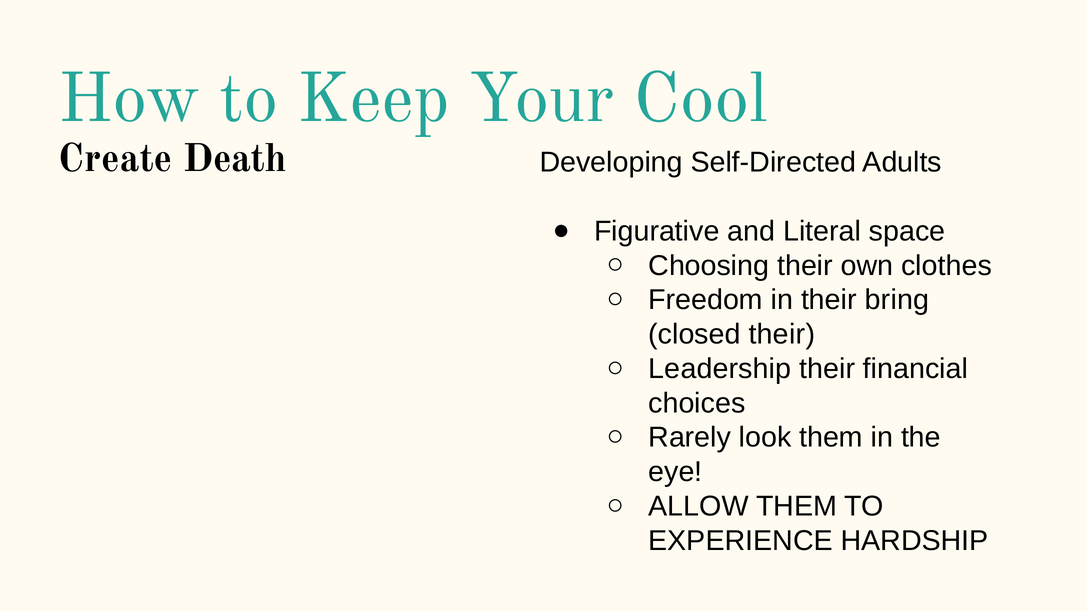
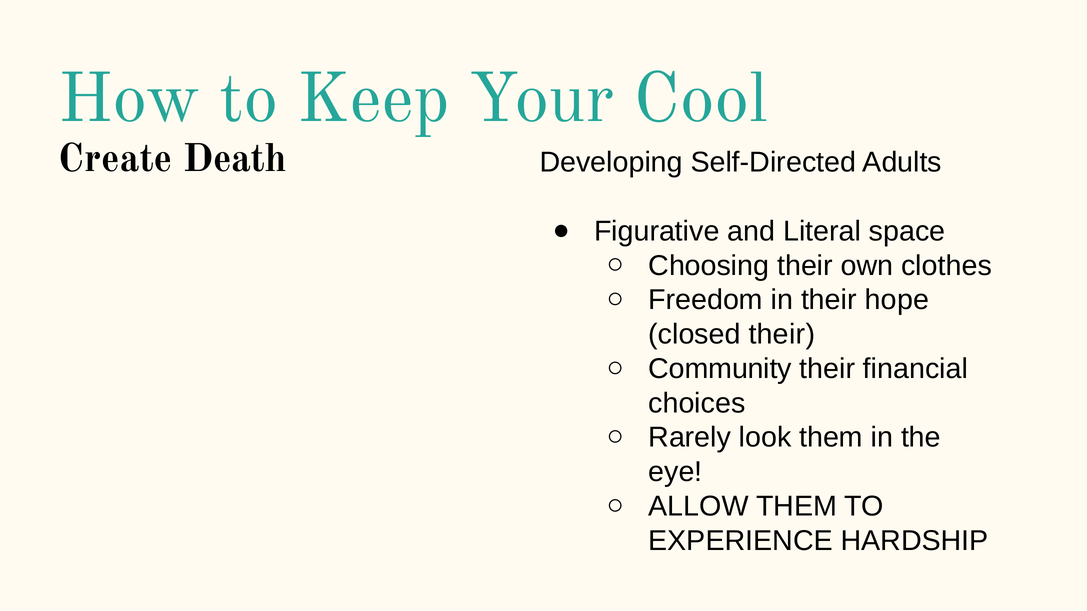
bring: bring -> hope
Leadership: Leadership -> Community
